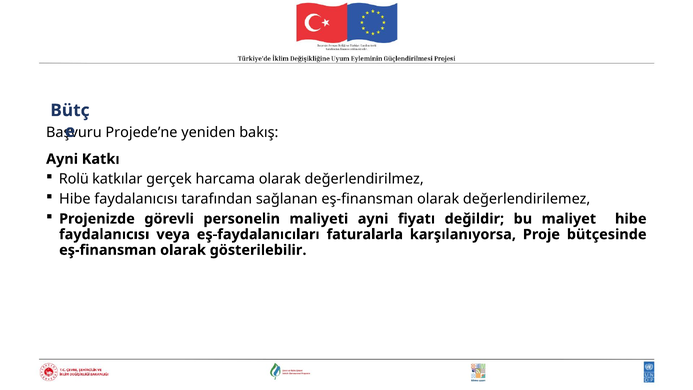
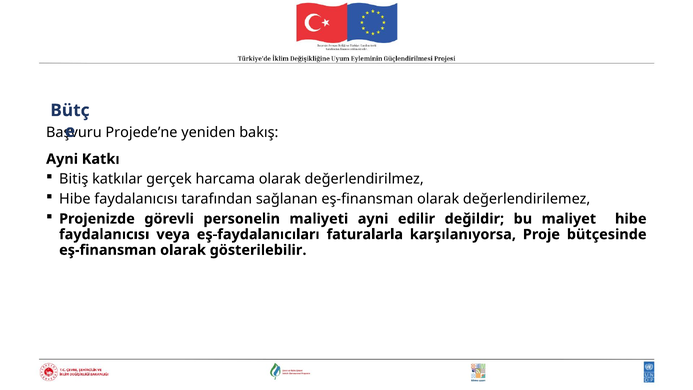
Rolü: Rolü -> Bitiş
fiyatı: fiyatı -> edilir
